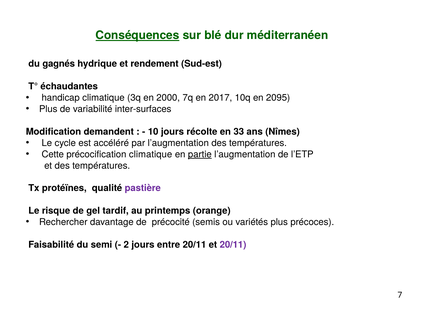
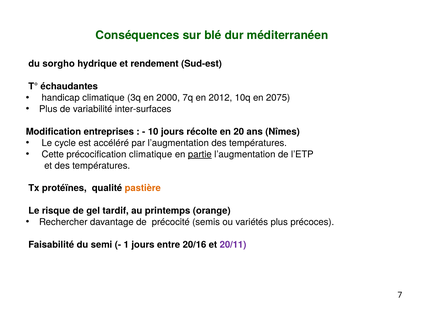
Conséquences underline: present -> none
gagnés: gagnés -> sorgho
2017: 2017 -> 2012
2095: 2095 -> 2075
demandent: demandent -> entreprises
33: 33 -> 20
pastière colour: purple -> orange
2: 2 -> 1
entre 20/11: 20/11 -> 20/16
